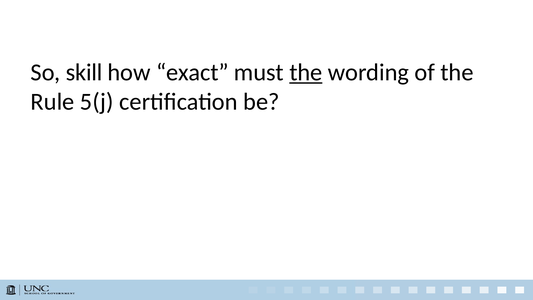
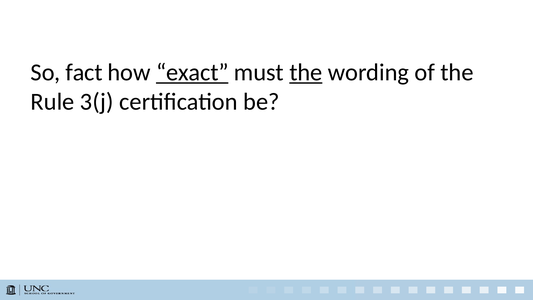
skill: skill -> fact
exact underline: none -> present
5(j: 5(j -> 3(j
